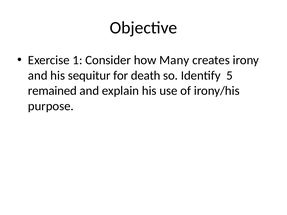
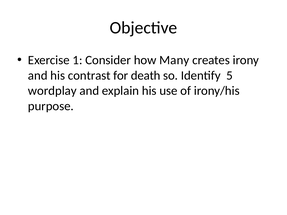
sequitur: sequitur -> contrast
remained: remained -> wordplay
